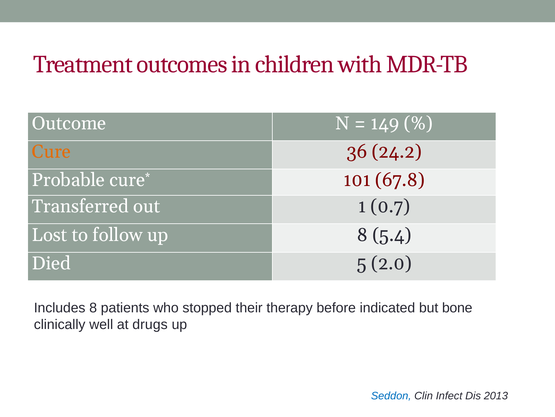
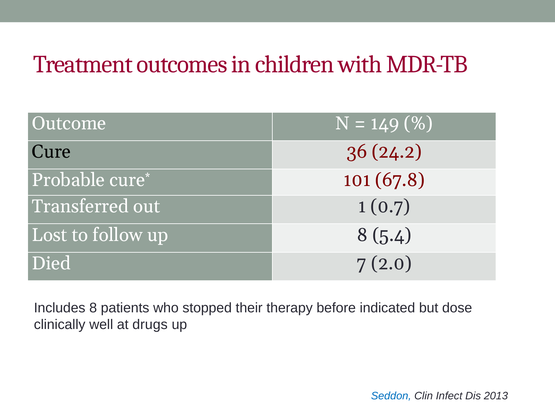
Cure colour: orange -> black
5: 5 -> 7
bone: bone -> dose
